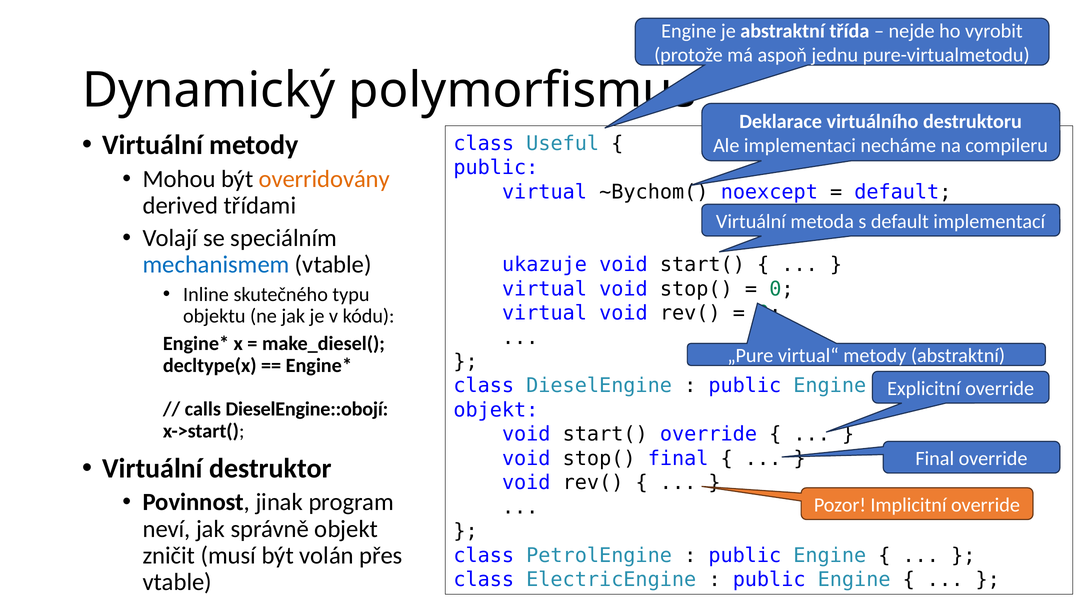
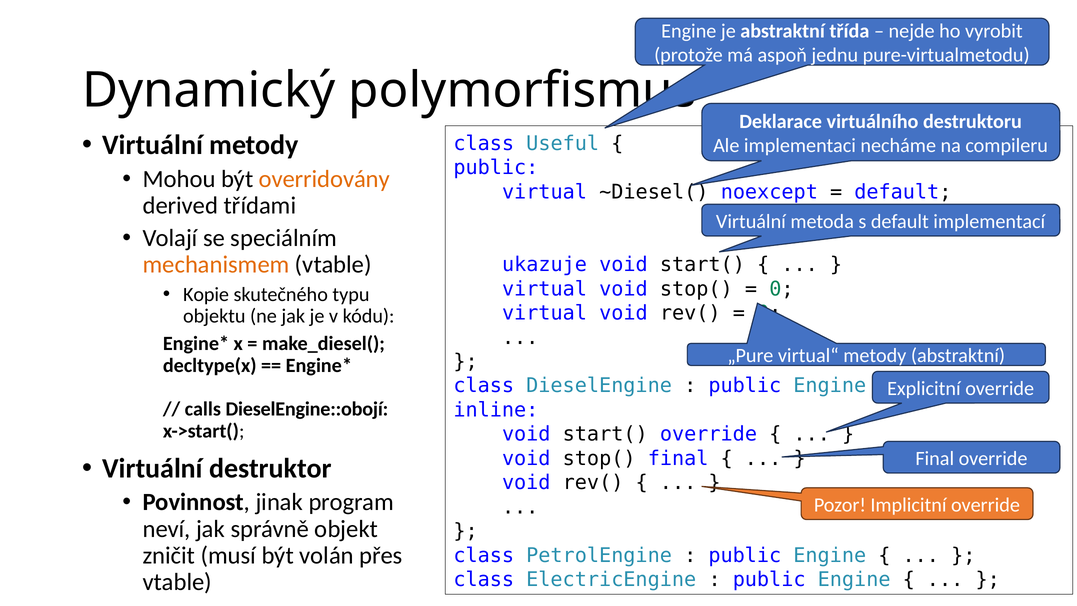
~Bychom(: ~Bychom( -> ~Diesel(
mechanismem colour: blue -> orange
Inline: Inline -> Kopie
objekt at (496, 410): objekt -> inline
